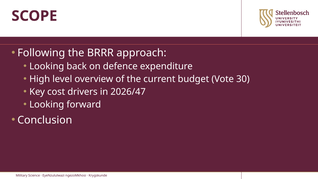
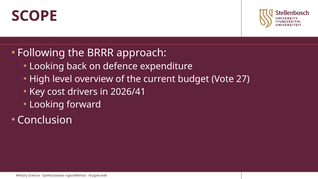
30: 30 -> 27
2026/47: 2026/47 -> 2026/41
